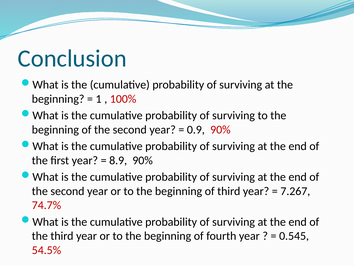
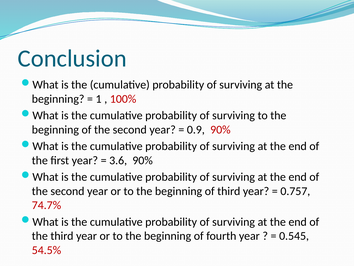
8.9: 8.9 -> 3.6
7.267: 7.267 -> 0.757
